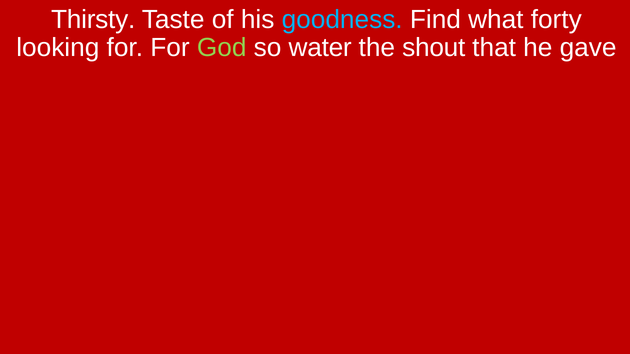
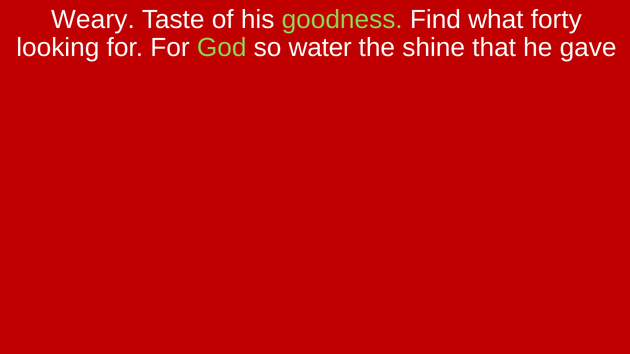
Thirsty: Thirsty -> Weary
goodness colour: light blue -> light green
shout: shout -> shine
